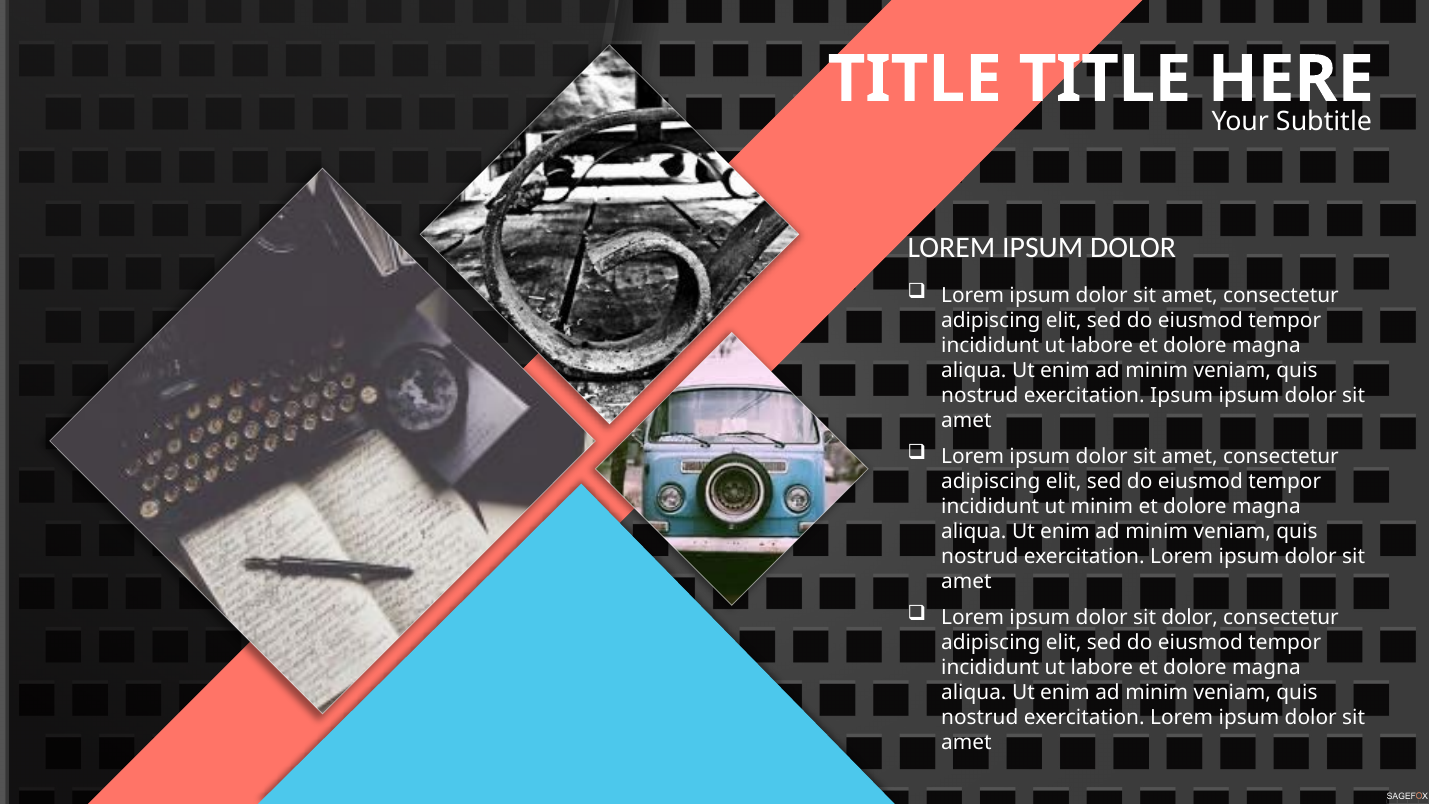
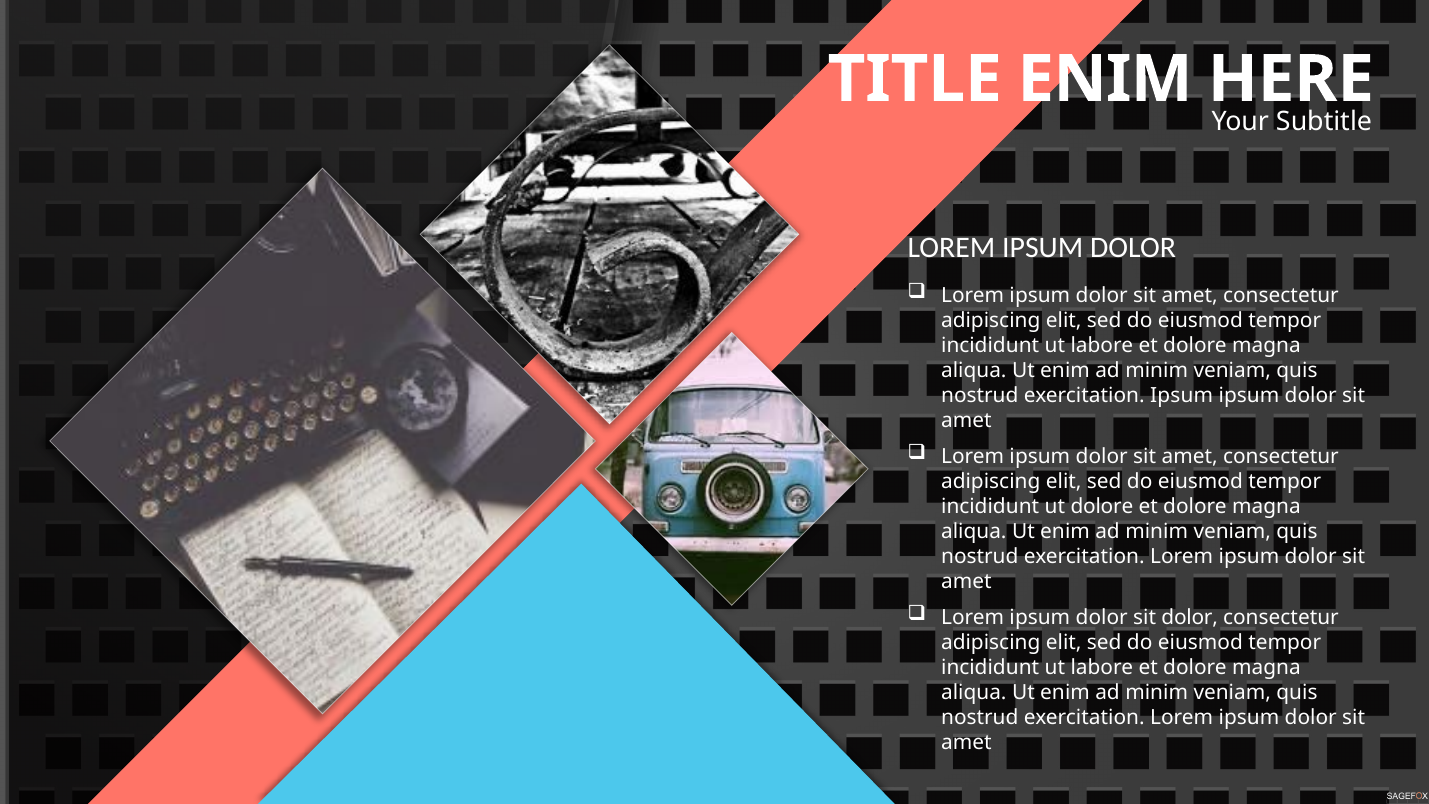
TITLE TITLE: TITLE -> ENIM
ut minim: minim -> dolore
